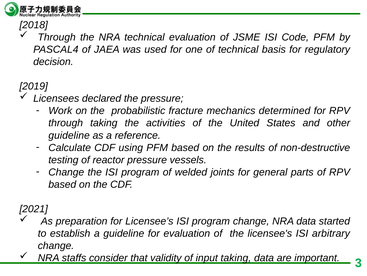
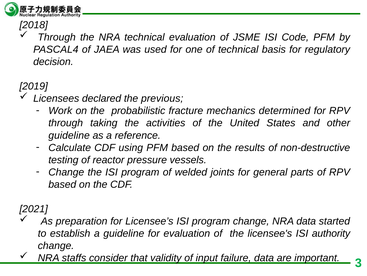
the pressure: pressure -> previous
arbitrary: arbitrary -> authority
input taking: taking -> failure
